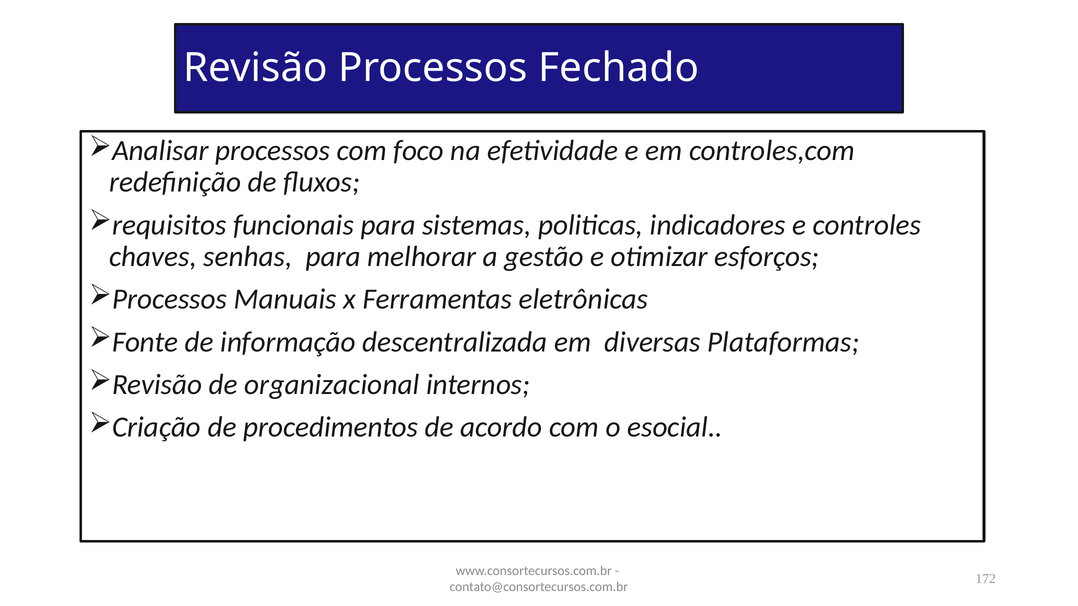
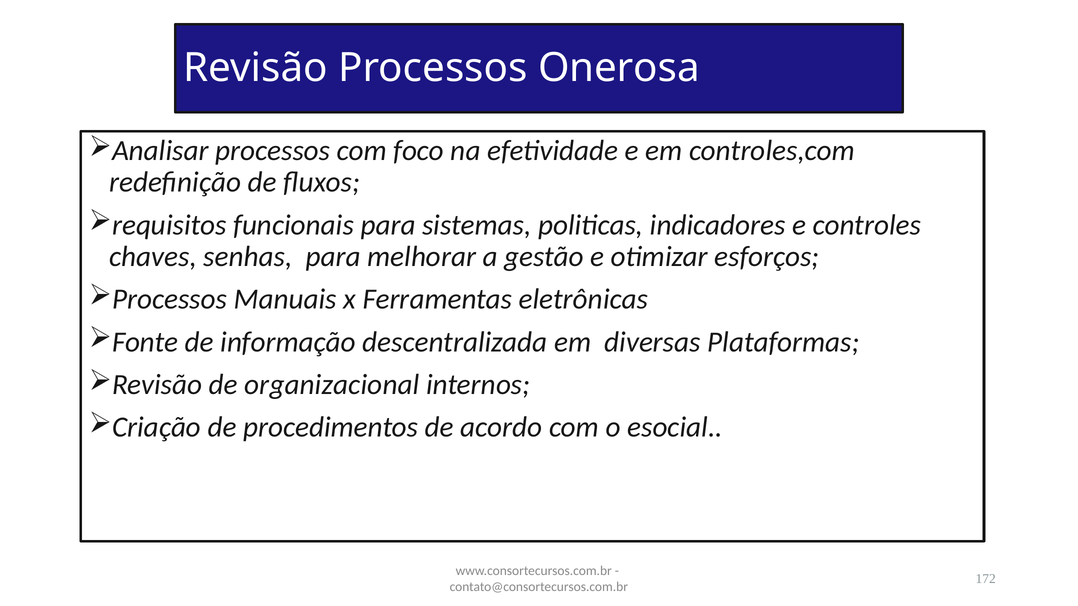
Fechado: Fechado -> Onerosa
